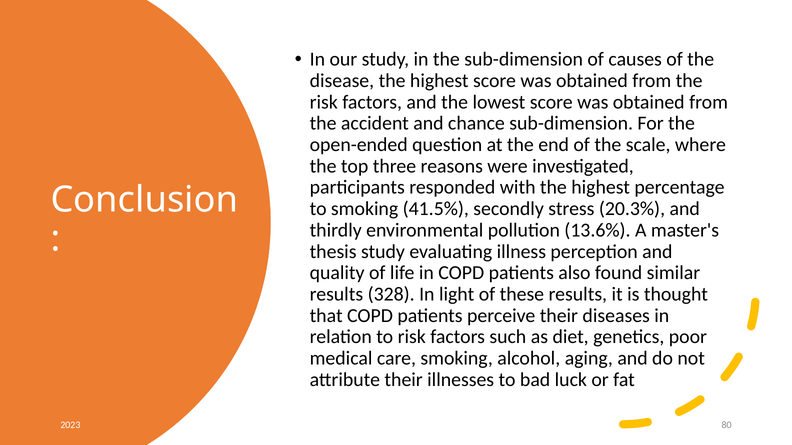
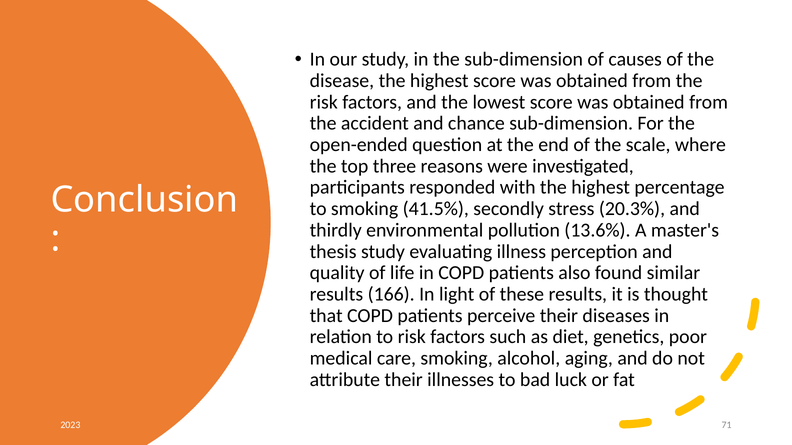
328: 328 -> 166
80: 80 -> 71
